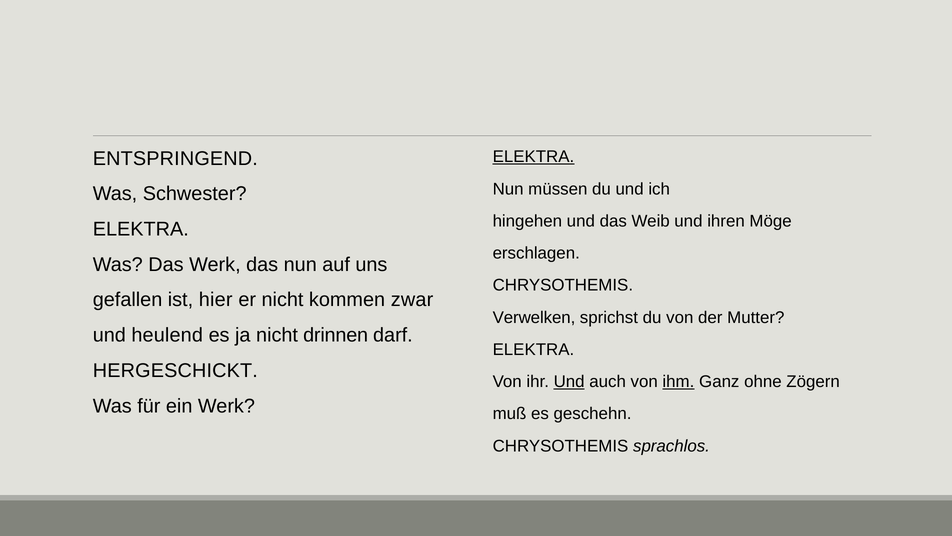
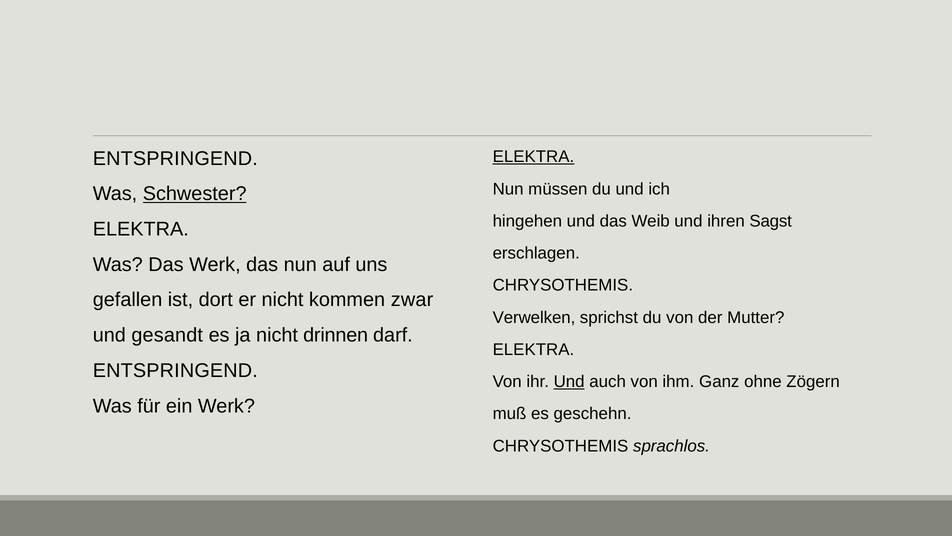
Schwester underline: none -> present
Möge: Möge -> Sagst
hier: hier -> dort
heulend: heulend -> gesandt
HERGESCHICKT at (175, 370): HERGESCHICKT -> ENTSPRINGEND
ihm underline: present -> none
